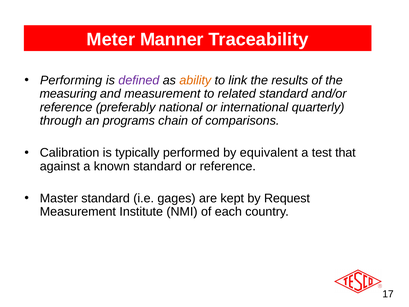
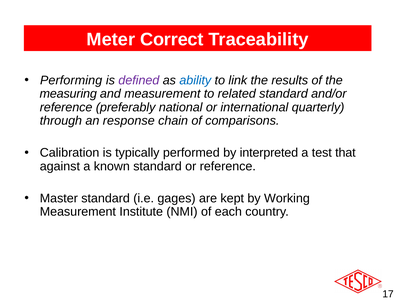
Manner: Manner -> Correct
ability colour: orange -> blue
programs: programs -> response
equivalent: equivalent -> interpreted
Request: Request -> Working
